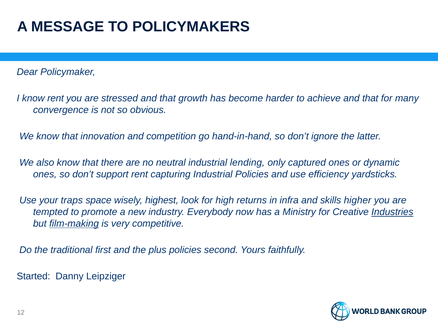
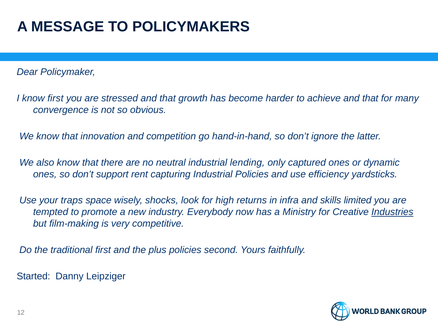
know rent: rent -> first
highest: highest -> shocks
higher: higher -> limited
film-making underline: present -> none
